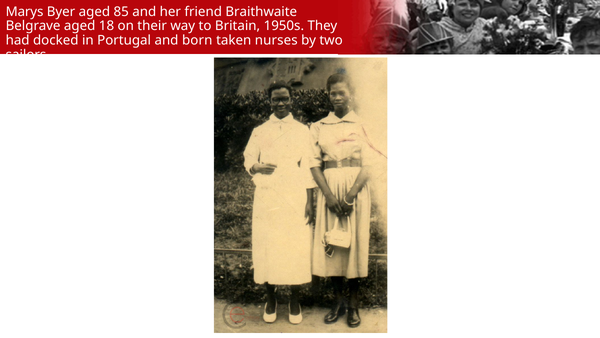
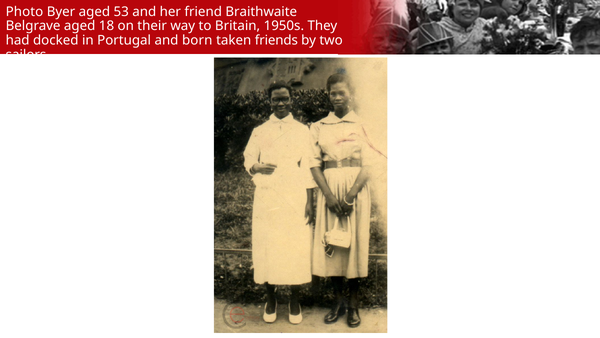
Marys: Marys -> Photo
85: 85 -> 53
nurses: nurses -> friends
